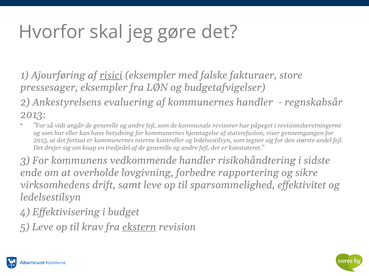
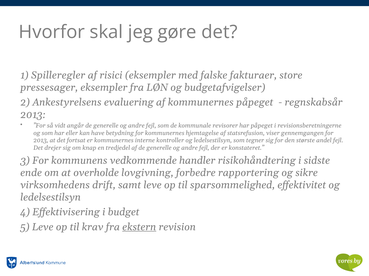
Ajourføring: Ajourføring -> Spilleregler
risici underline: present -> none
kommunernes handler: handler -> påpeget
